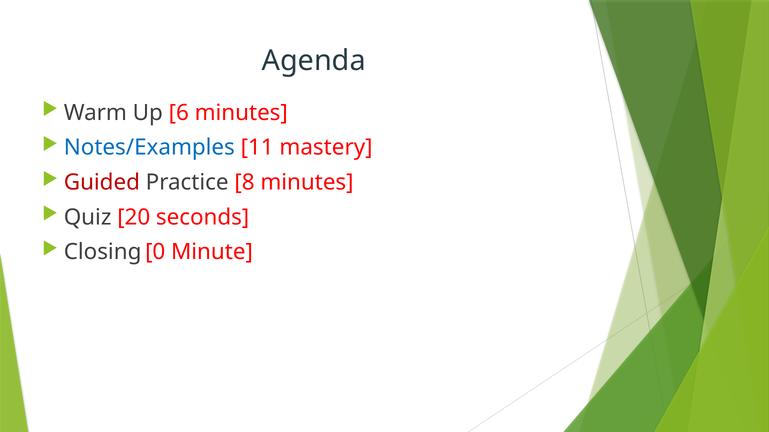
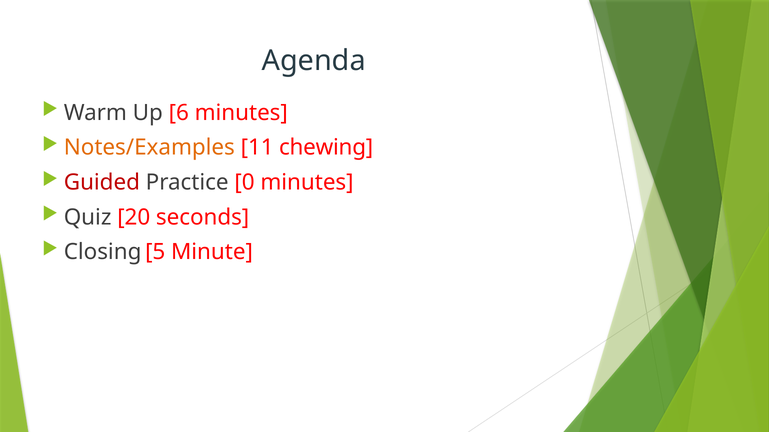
Notes/Examples colour: blue -> orange
mastery: mastery -> chewing
8: 8 -> 0
0: 0 -> 5
